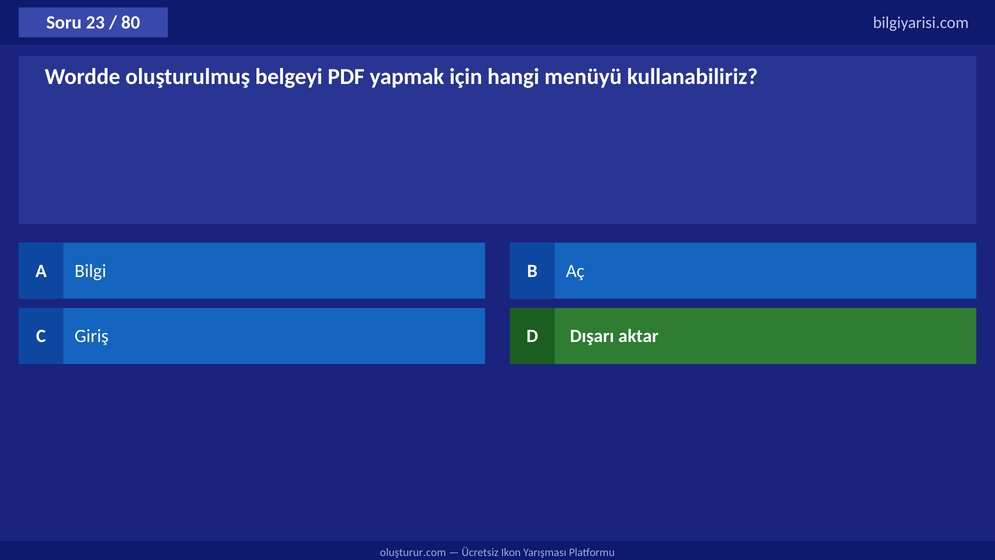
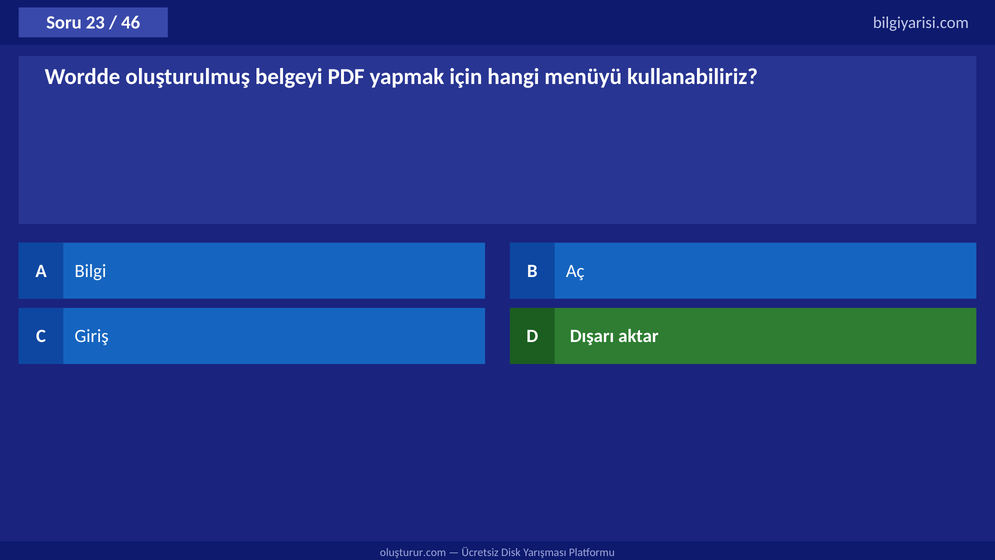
80: 80 -> 46
Ikon: Ikon -> Disk
